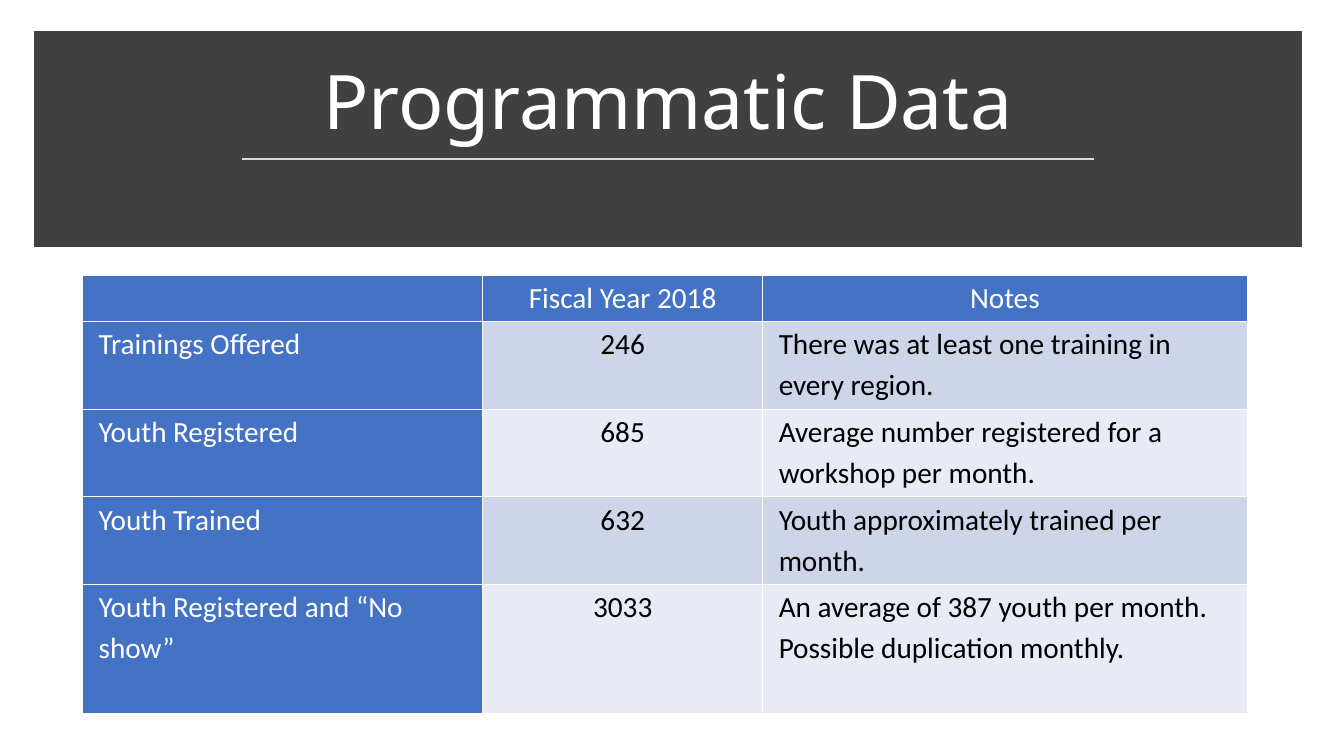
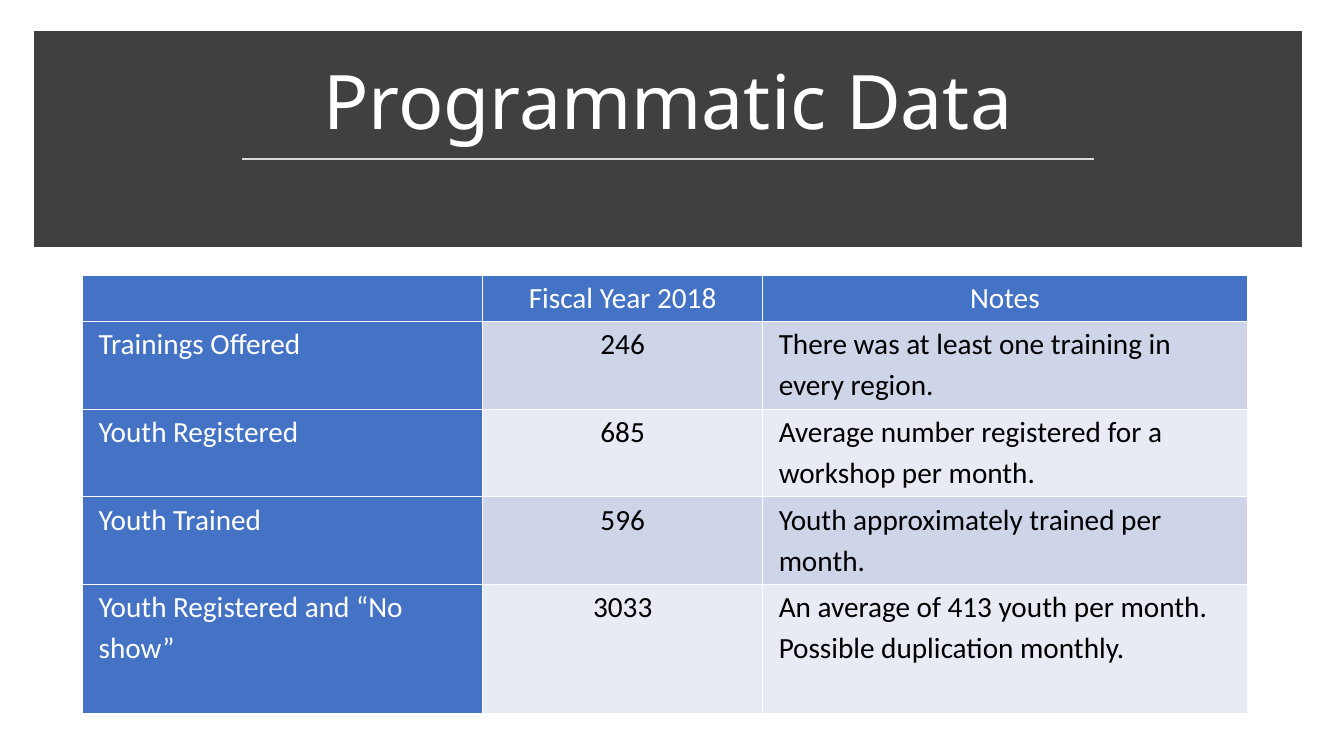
632: 632 -> 596
387: 387 -> 413
